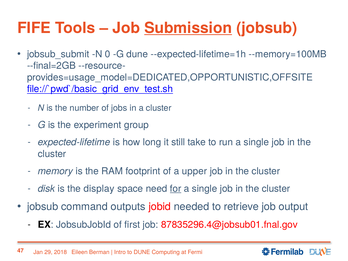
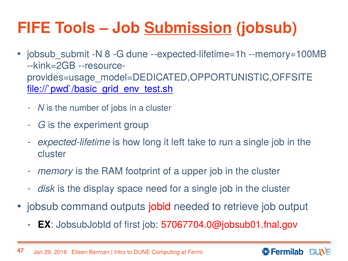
0: 0 -> 8
--final=2GB: --final=2GB -> --kink=2GB
still: still -> left
for underline: present -> none
87835296.4@jobsub01.fnal.gov: 87835296.4@jobsub01.fnal.gov -> 57067704.0@jobsub01.fnal.gov
